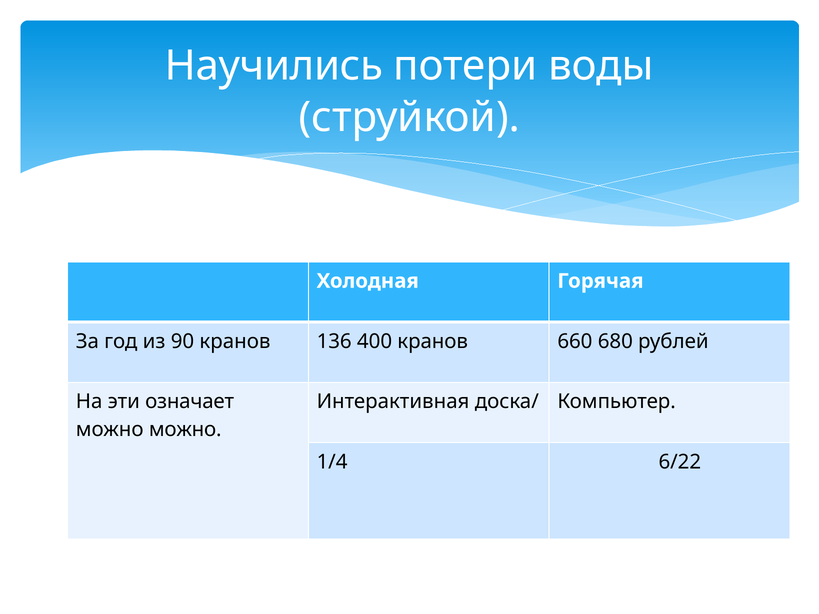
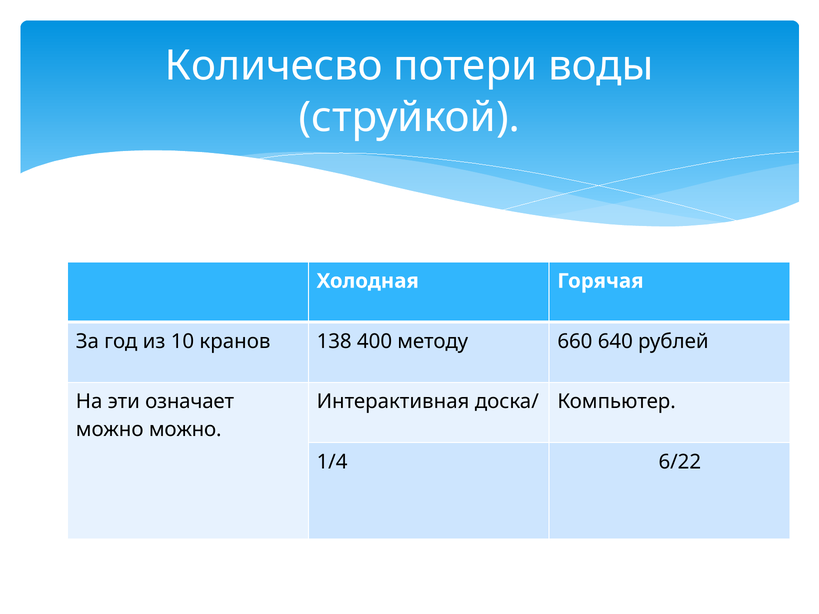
Научились: Научились -> Количесво
90: 90 -> 10
136: 136 -> 138
400 кранов: кранов -> методу
680: 680 -> 640
